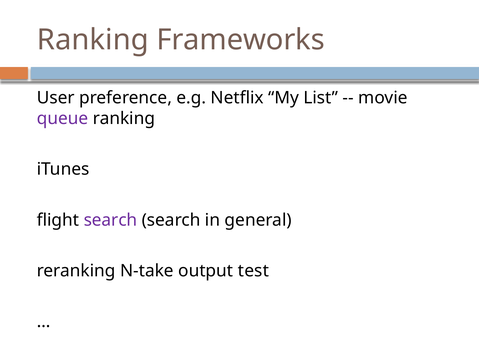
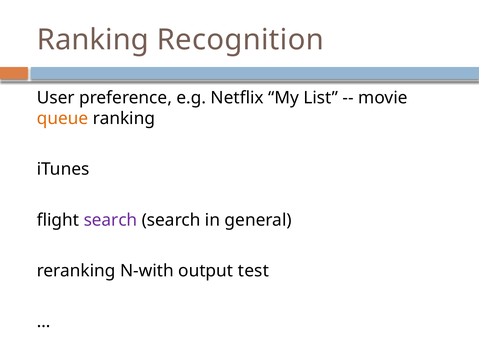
Frameworks: Frameworks -> Recognition
queue colour: purple -> orange
N-take: N-take -> N-with
